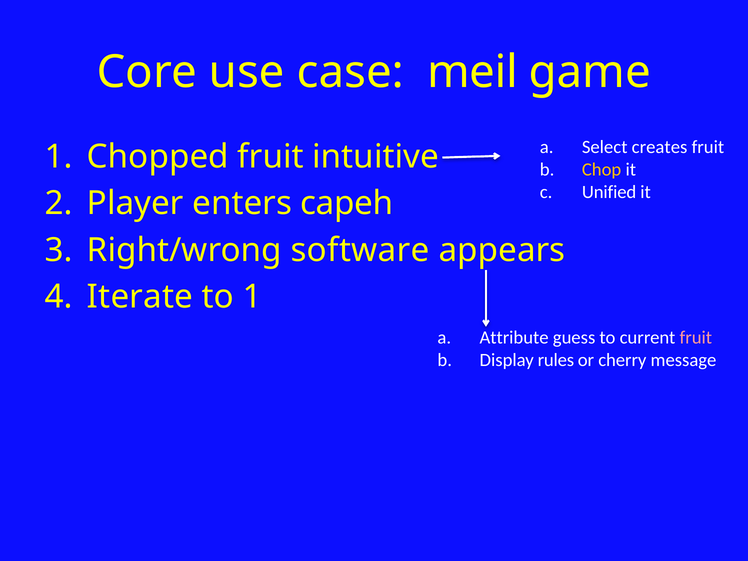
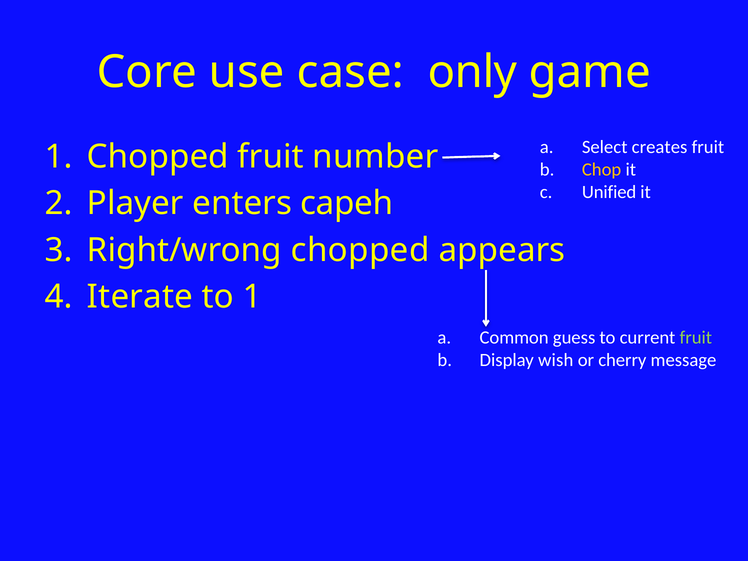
meil: meil -> only
intuitive: intuitive -> number
Right/wrong software: software -> chopped
Attribute: Attribute -> Common
fruit at (696, 337) colour: pink -> light green
rules: rules -> wish
